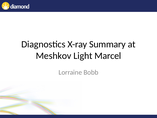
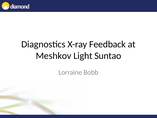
Summary: Summary -> Feedback
Marcel: Marcel -> Suntao
